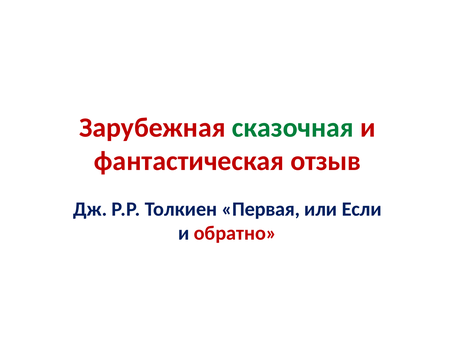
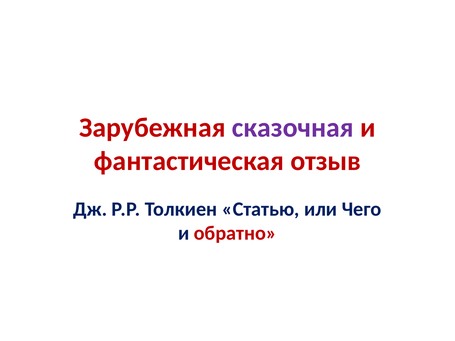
сказочная colour: green -> purple
Первая: Первая -> Статью
Если: Если -> Чего
